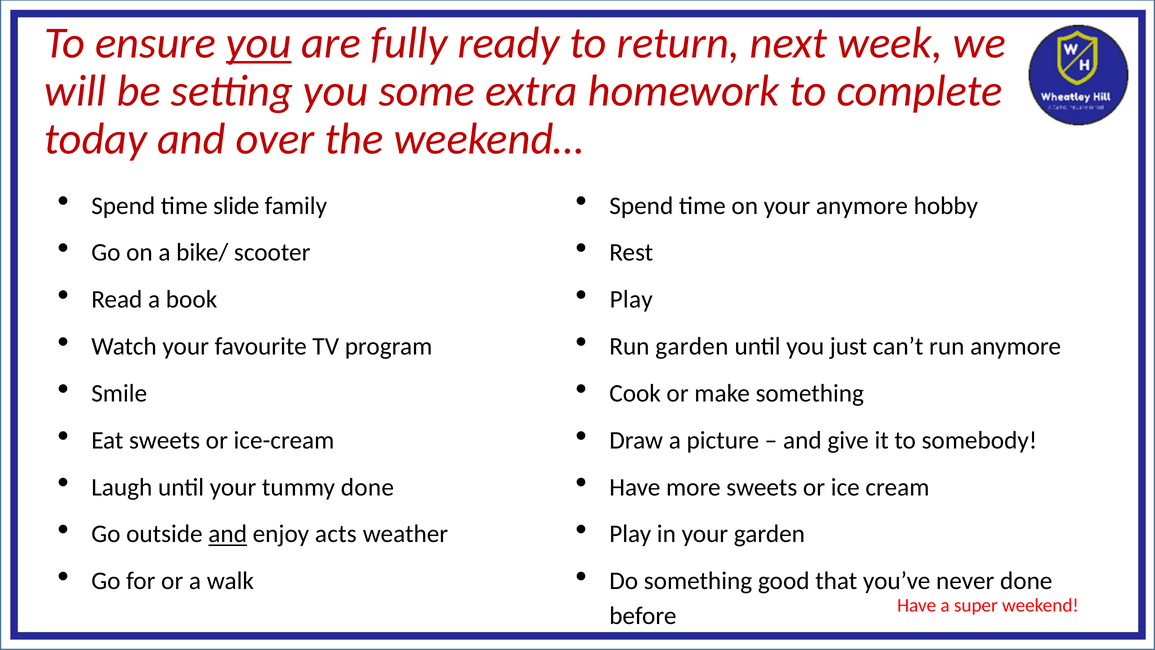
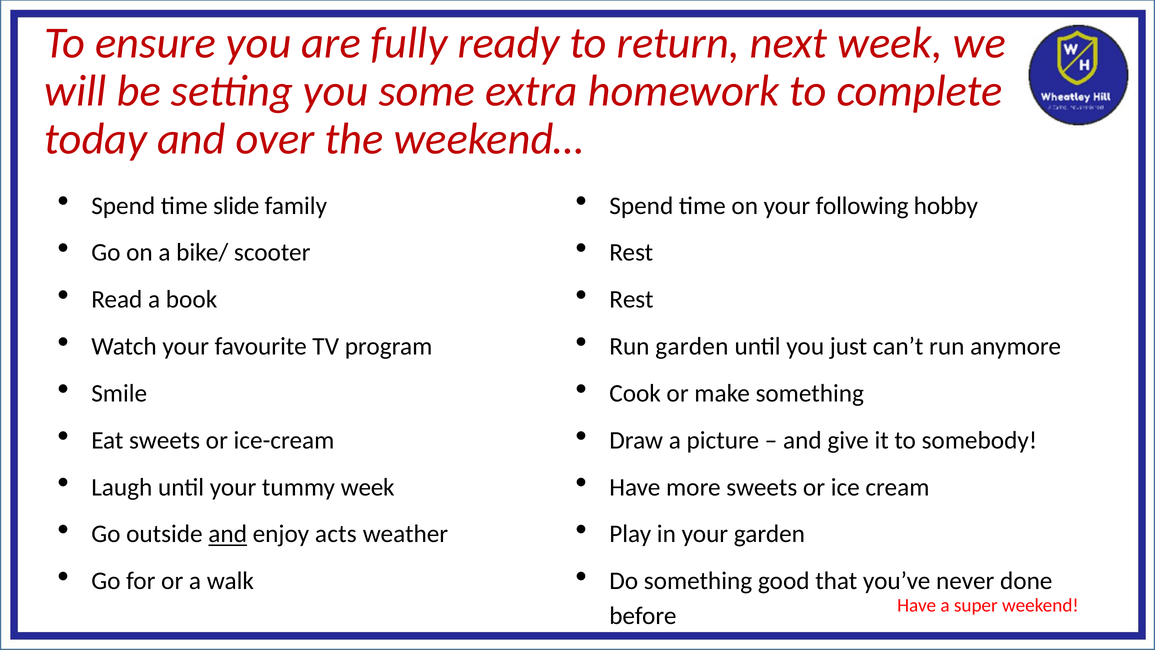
you at (259, 43) underline: present -> none
your anymore: anymore -> following
Play at (631, 299): Play -> Rest
tummy done: done -> week
